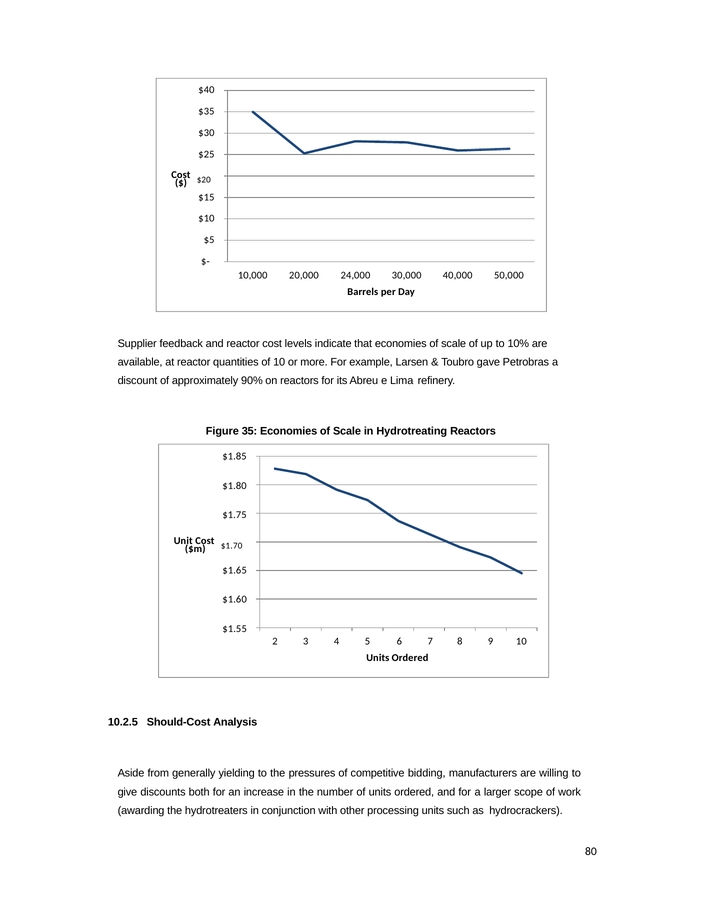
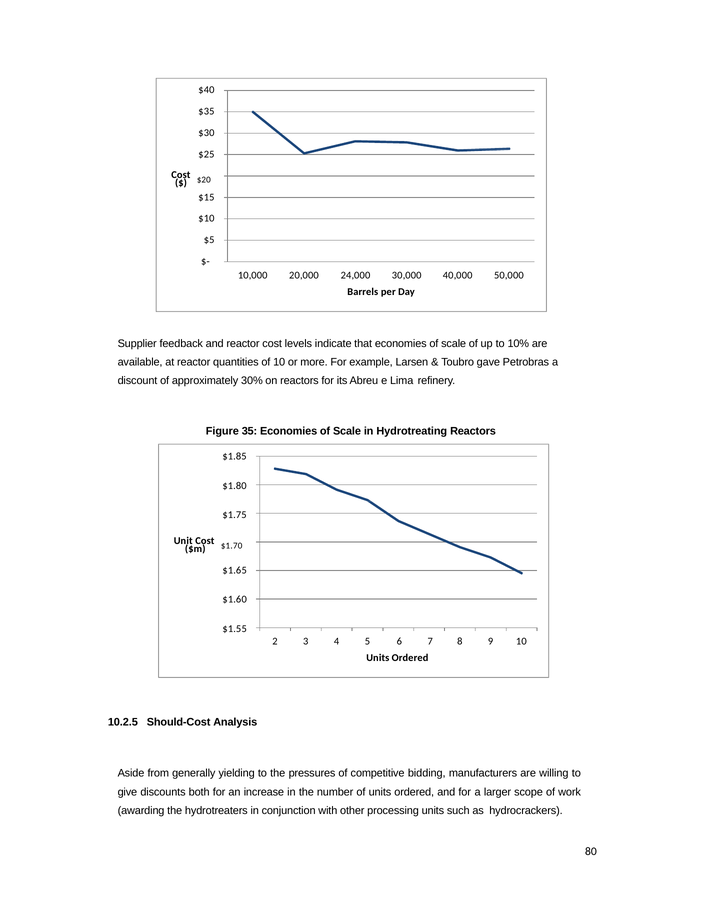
90%: 90% -> 30%
